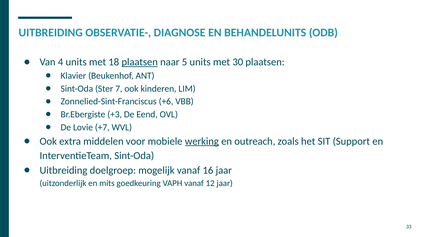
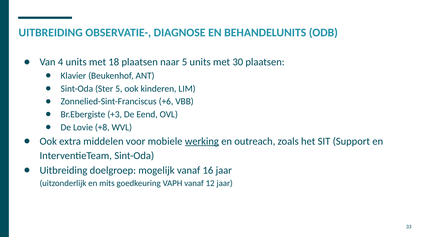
plaatsen at (140, 62) underline: present -> none
Ster 7: 7 -> 5
+7: +7 -> +8
